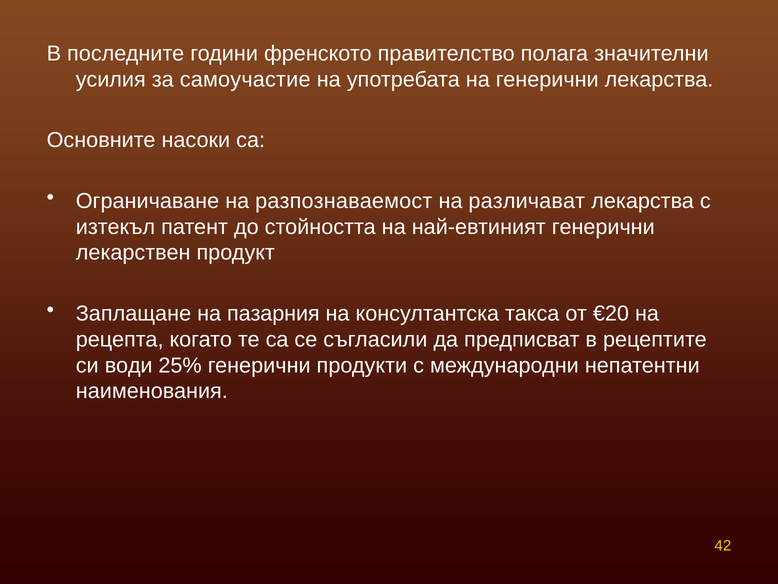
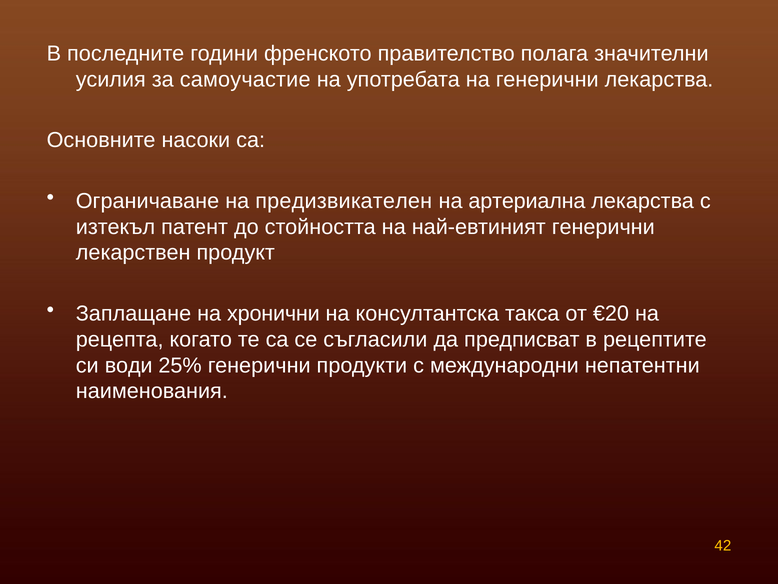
разпознаваемост: разпознаваемост -> предизвикателен
различават: различават -> артериална
пазарния: пазарния -> хронични
